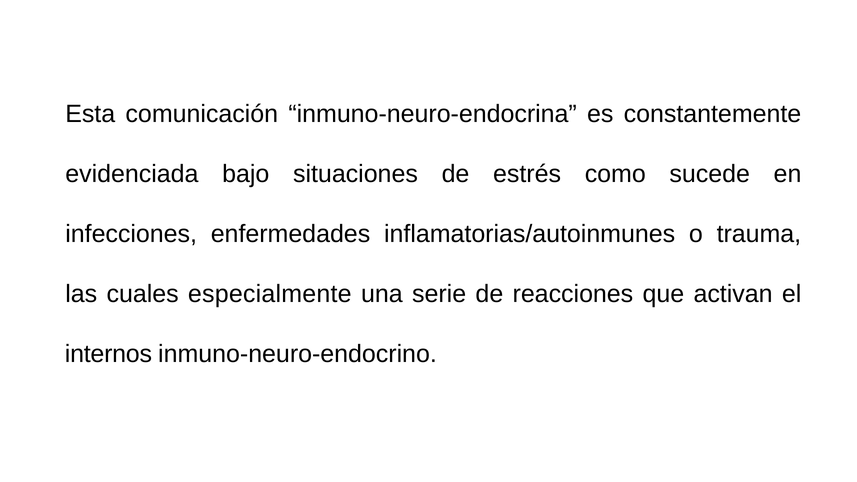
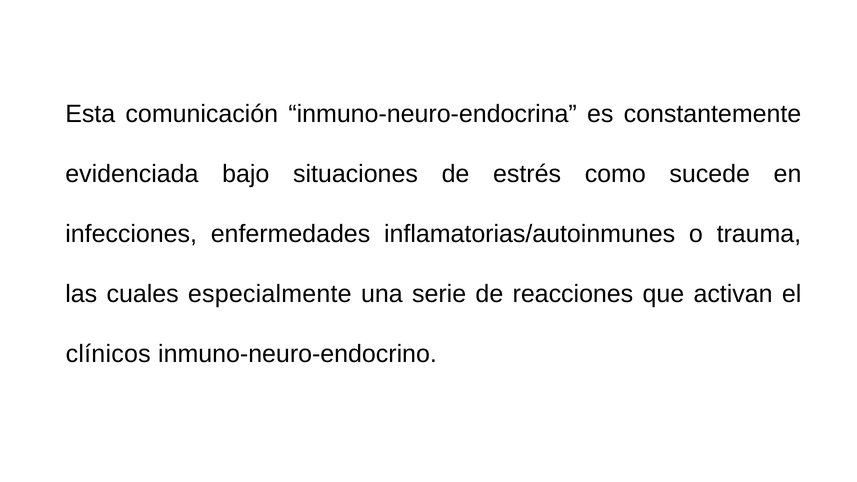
internos: internos -> clínicos
